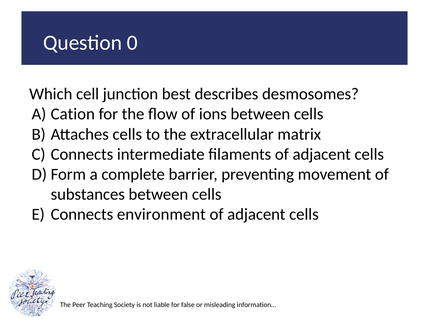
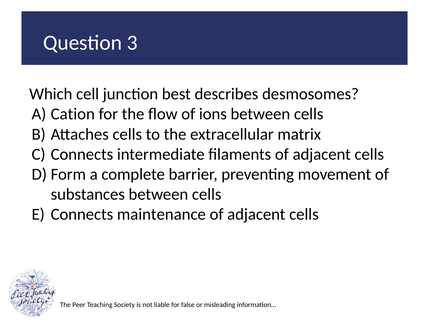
0: 0 -> 3
environment: environment -> maintenance
